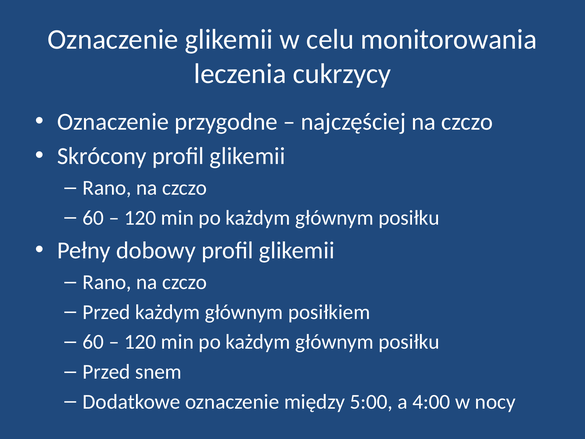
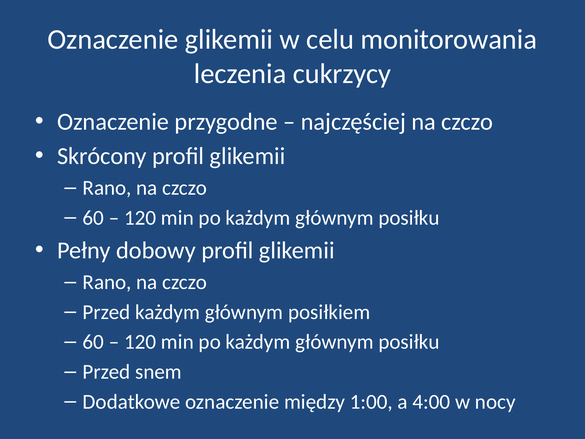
5:00: 5:00 -> 1:00
